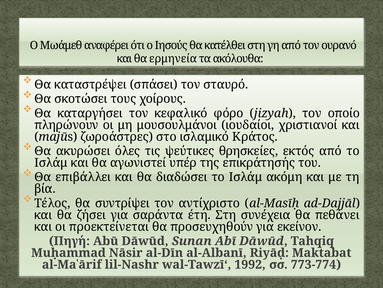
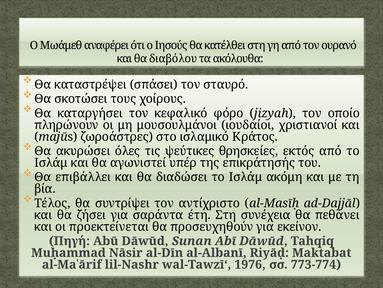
ερμηνεία: ερμηνεία -> διαβόλου
1992: 1992 -> 1976
